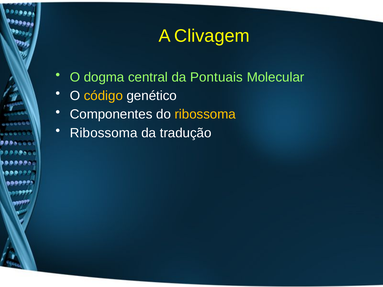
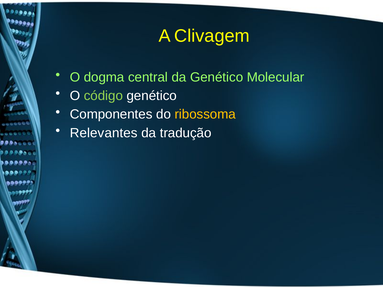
da Pontuais: Pontuais -> Genético
código colour: yellow -> light green
Ribossoma at (104, 133): Ribossoma -> Relevantes
